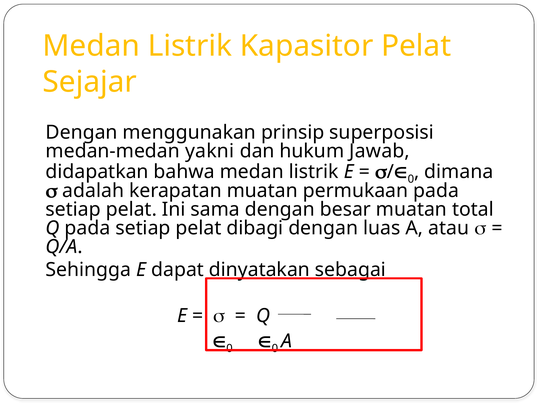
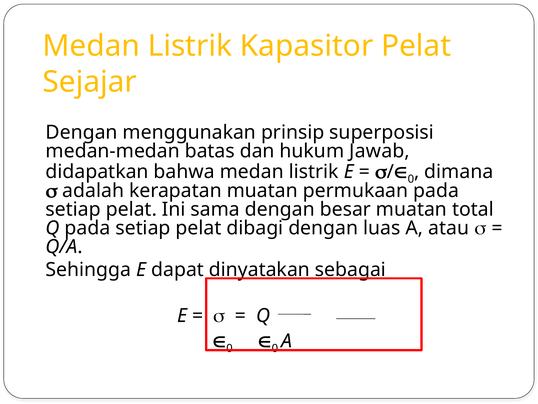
yakni: yakni -> batas
